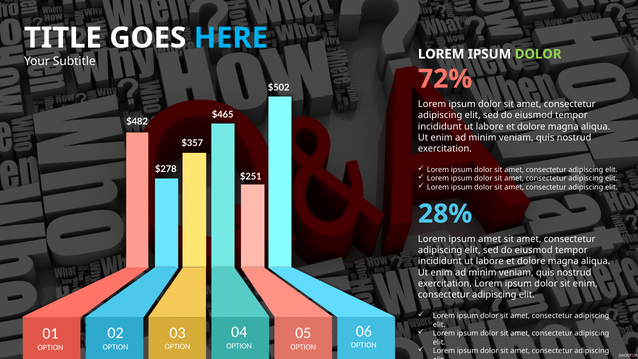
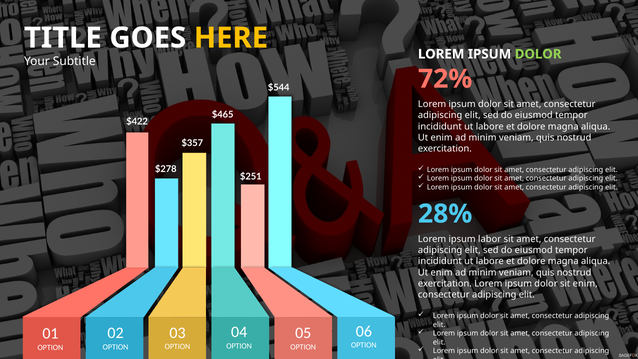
HERE colour: light blue -> yellow
$502: $502 -> $544
$482: $482 -> $422
ipsum amet: amet -> labor
